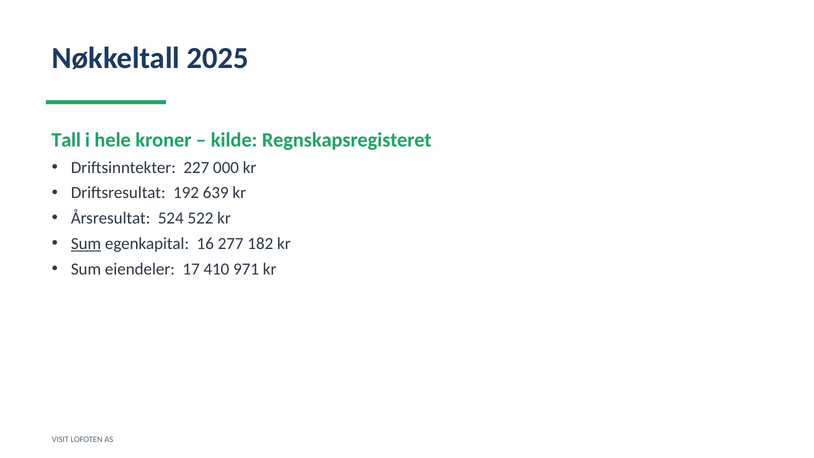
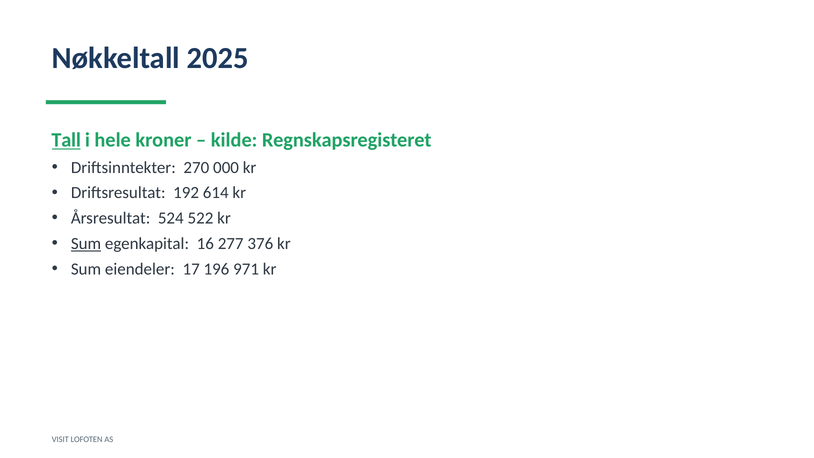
Tall underline: none -> present
227: 227 -> 270
639: 639 -> 614
182: 182 -> 376
410: 410 -> 196
